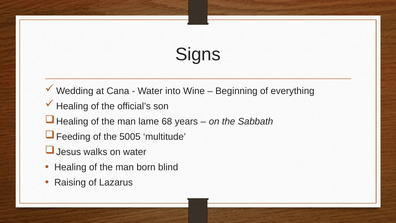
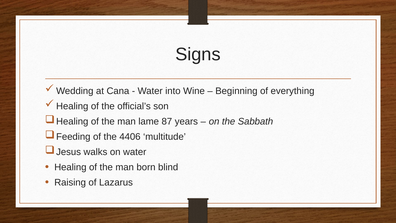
68: 68 -> 87
5005: 5005 -> 4406
